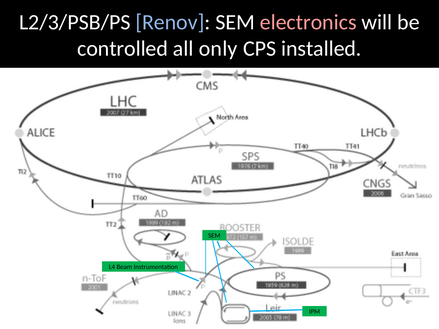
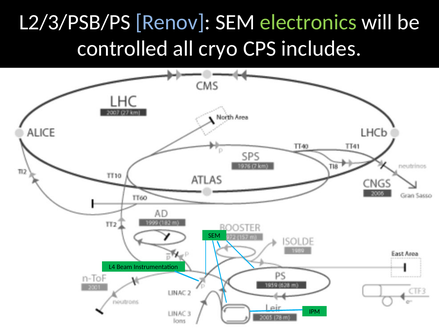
electronics colour: pink -> light green
only: only -> cryo
installed: installed -> includes
